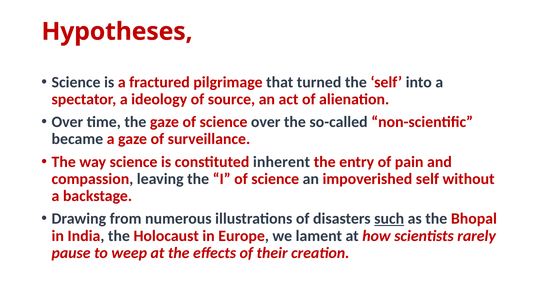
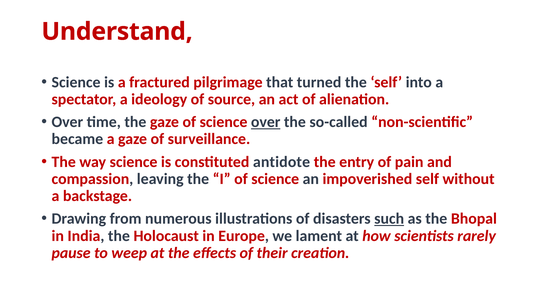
Hypotheses: Hypotheses -> Understand
over at (266, 122) underline: none -> present
inherent: inherent -> antidote
